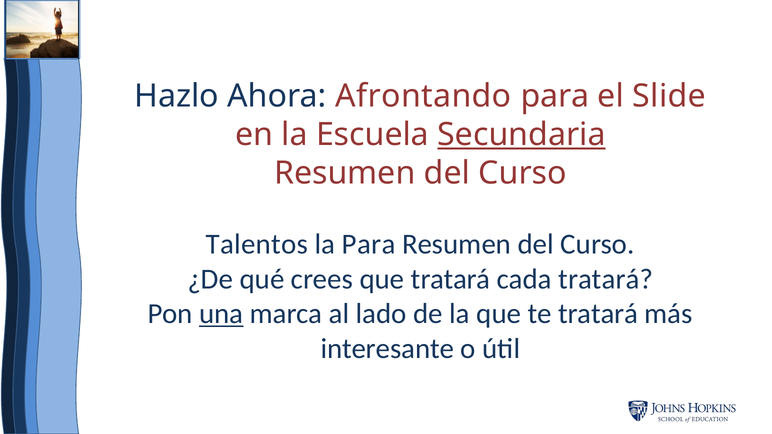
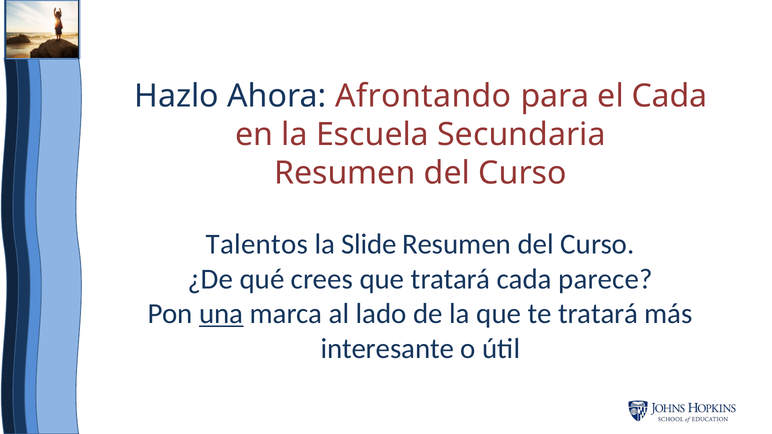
el Slide: Slide -> Cada
Secundaria underline: present -> none
la Para: Para -> Slide
cada tratará: tratará -> parece
